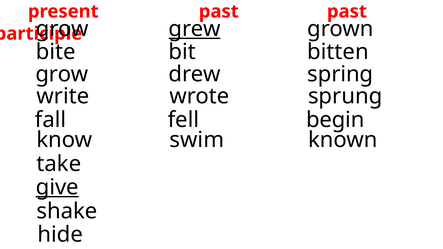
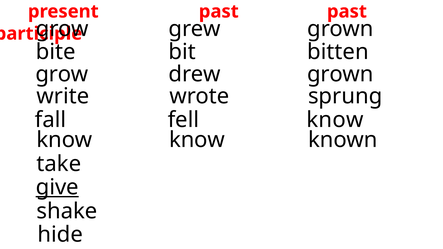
grew underline: present -> none
drew spring: spring -> grown
fell begin: begin -> know
swim at (197, 140): swim -> know
